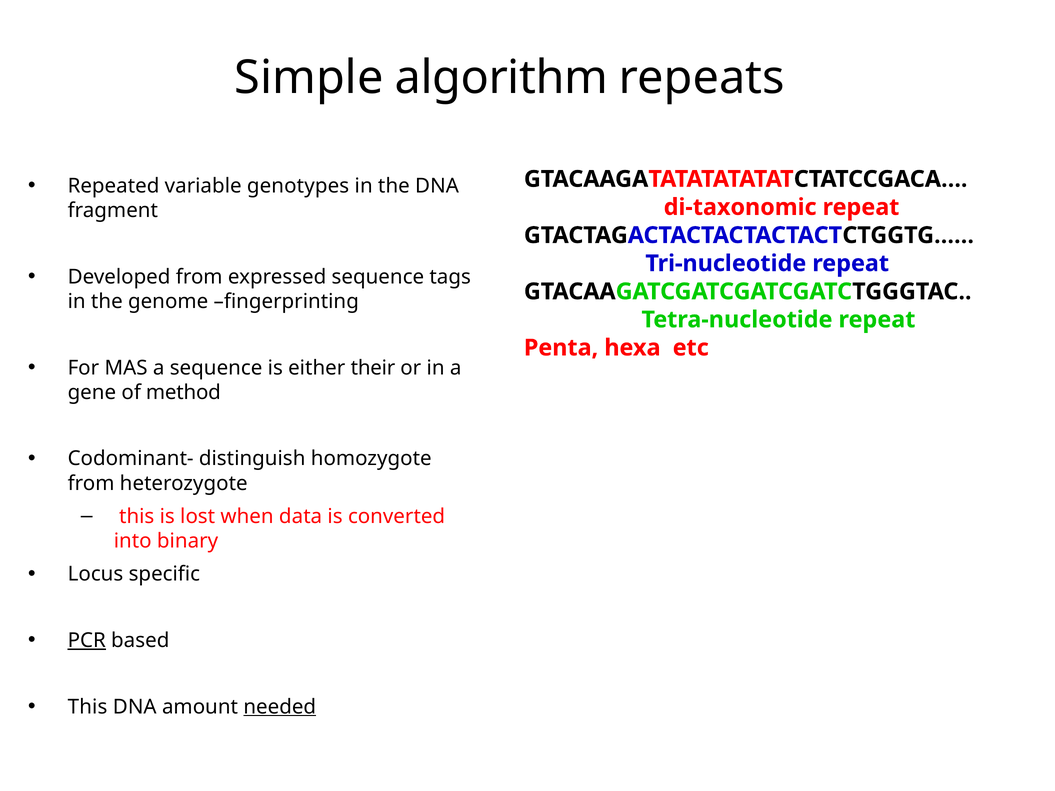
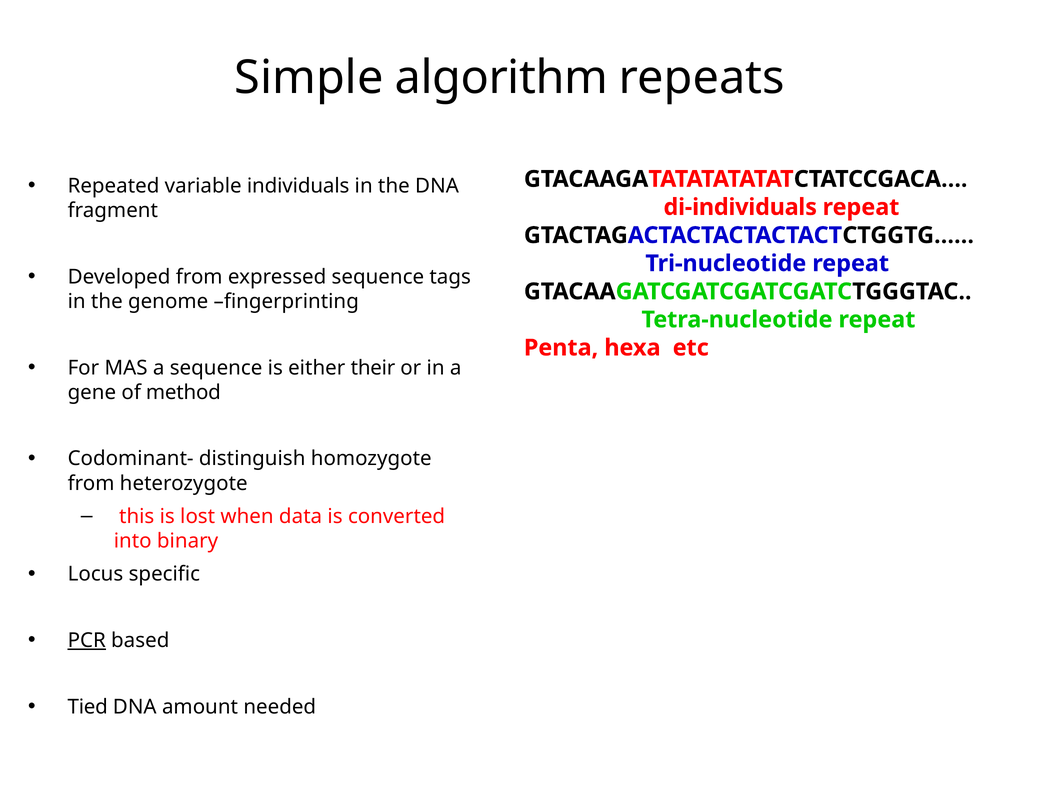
genotypes: genotypes -> individuals
di-taxonomic: di-taxonomic -> di-individuals
This at (88, 707): This -> Tied
needed underline: present -> none
